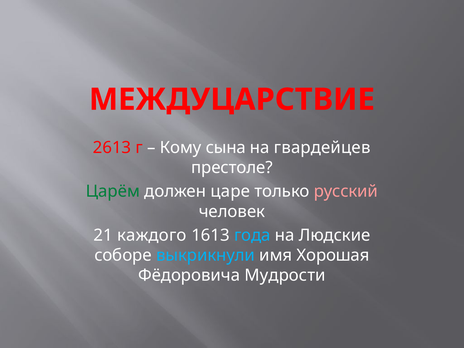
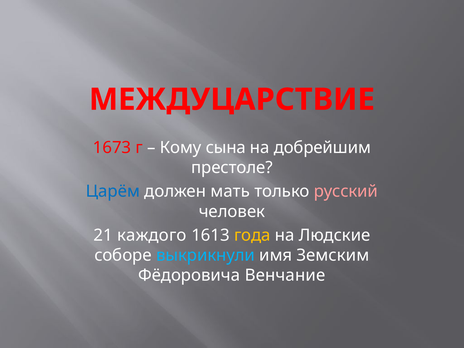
2613: 2613 -> 1673
гвардейцев: гвардейцев -> добрейшим
Царём colour: green -> blue
царе: царе -> мать
года colour: light blue -> yellow
Хорошая: Хорошая -> Земским
Мудрости: Мудрости -> Венчание
